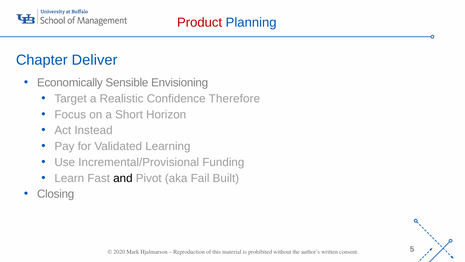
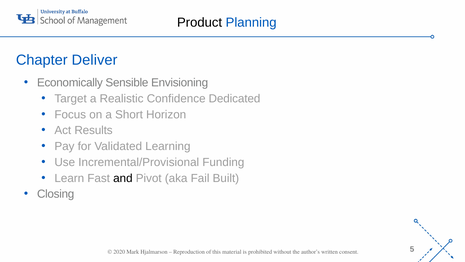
Product colour: red -> black
Therefore: Therefore -> Dedicated
Instead: Instead -> Results
